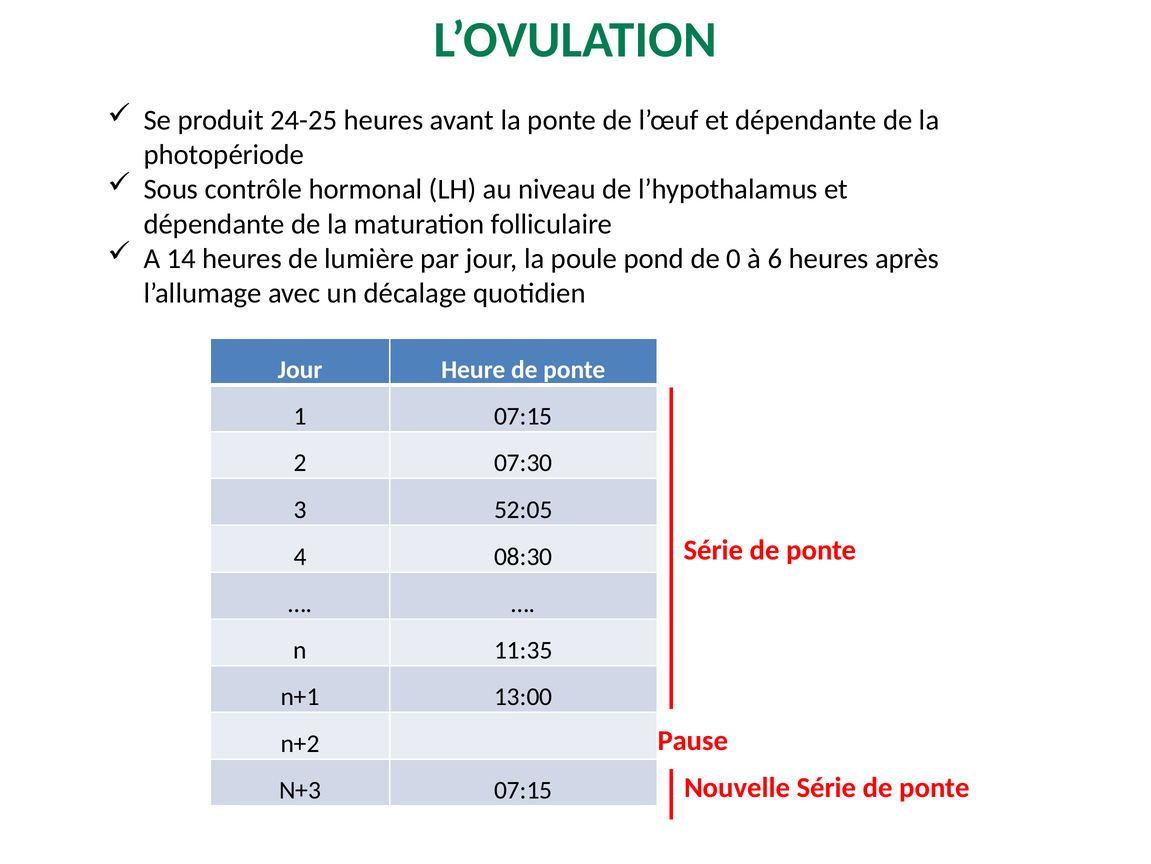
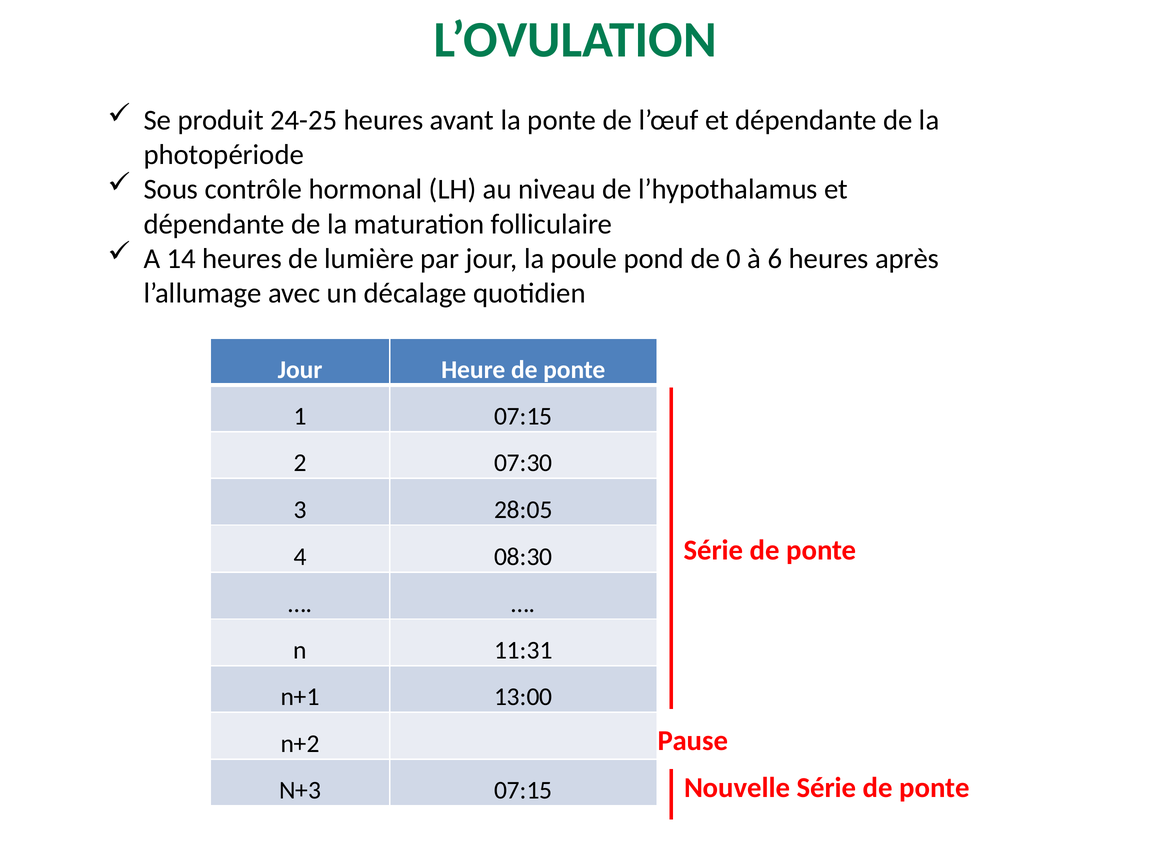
52:05: 52:05 -> 28:05
11:35: 11:35 -> 11:31
